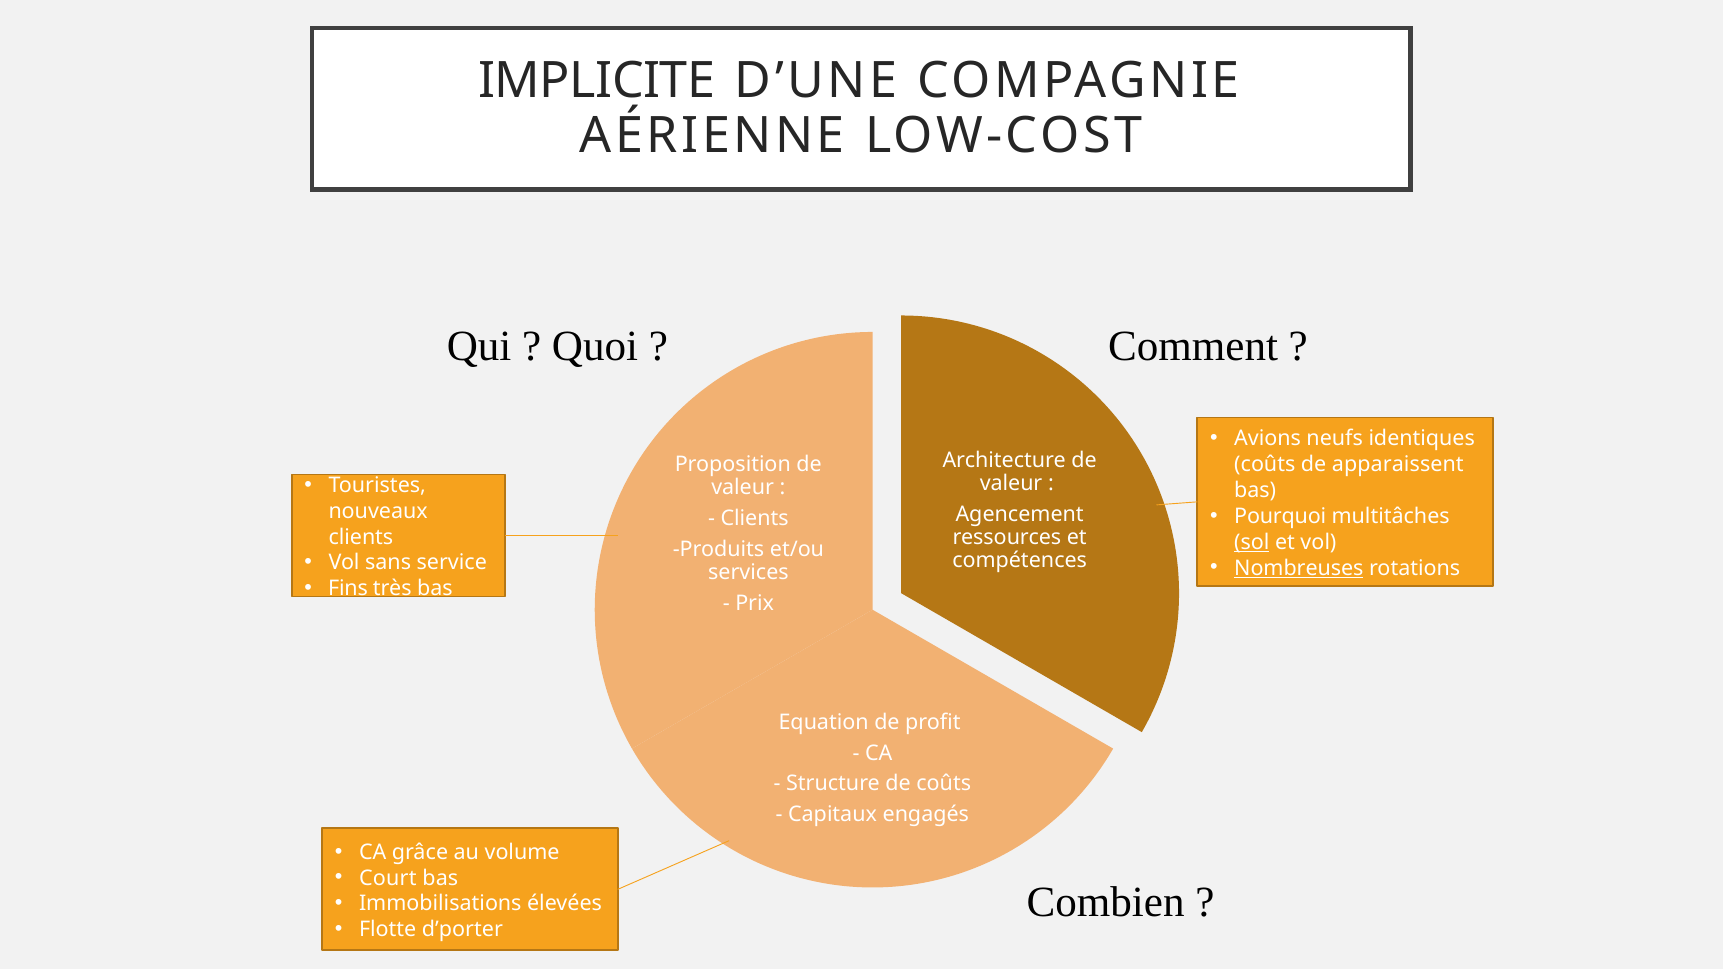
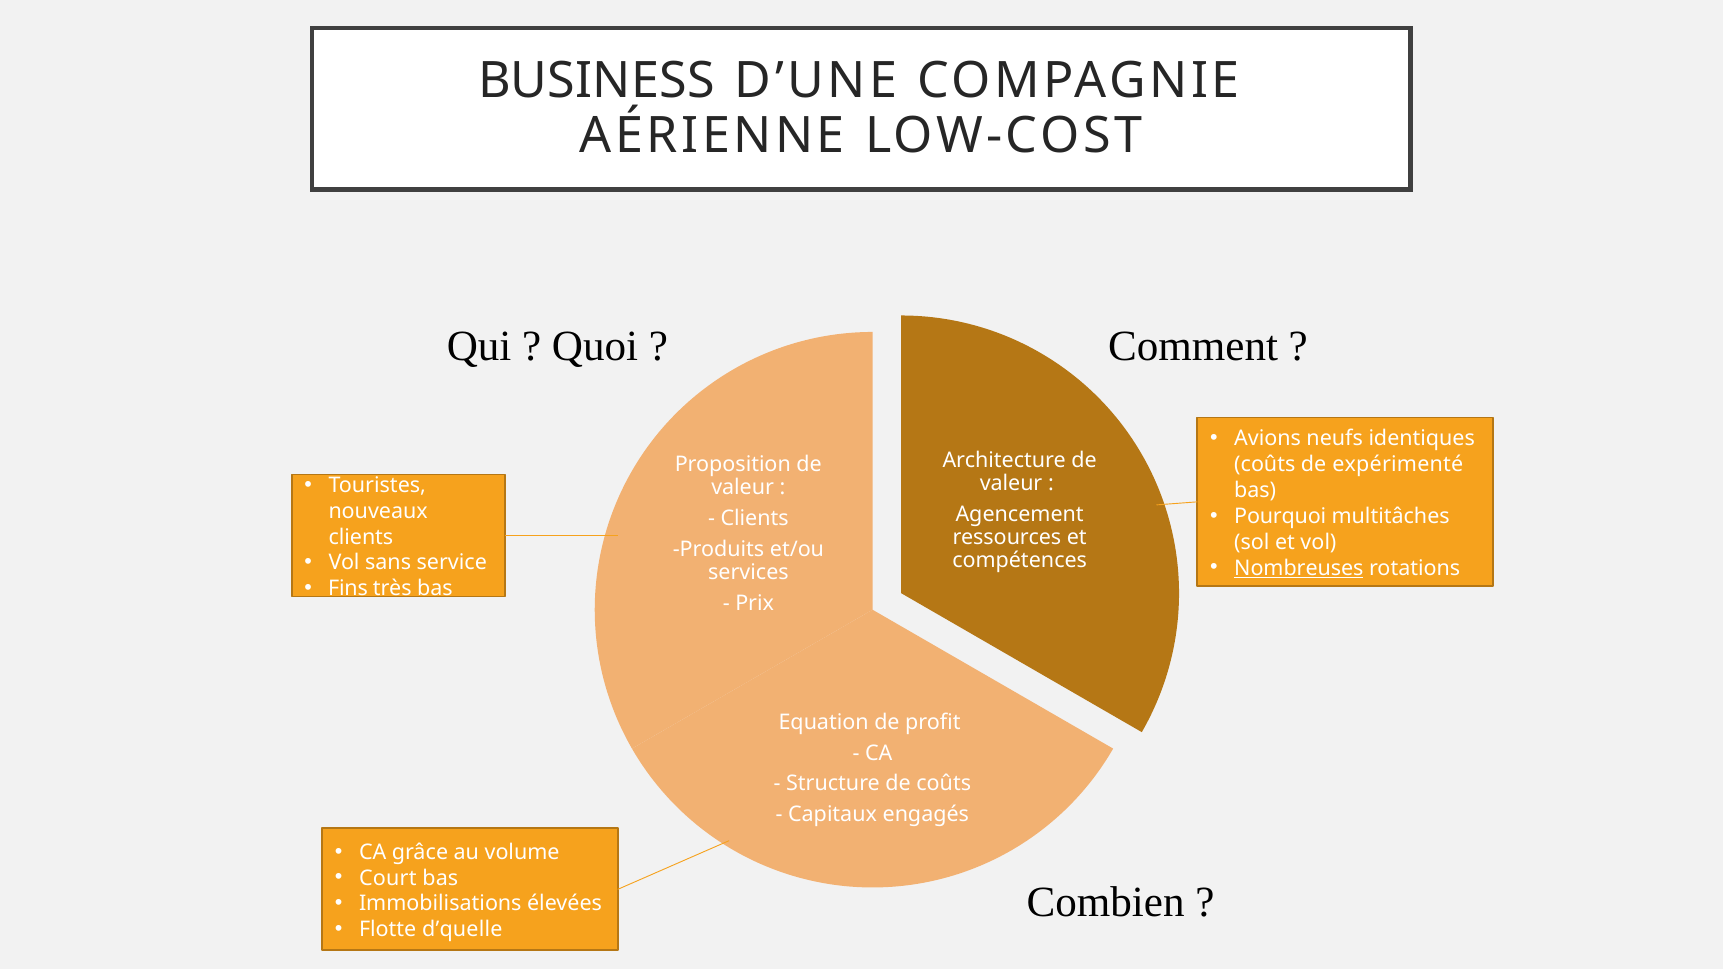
IMPLICITE: IMPLICITE -> BUSINESS
apparaissent: apparaissent -> expérimenté
sol underline: present -> none
d’porter: d’porter -> d’quelle
